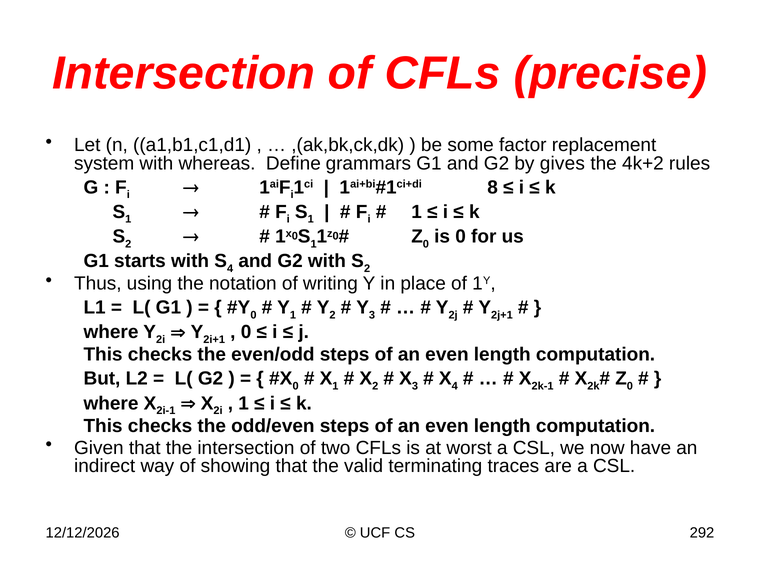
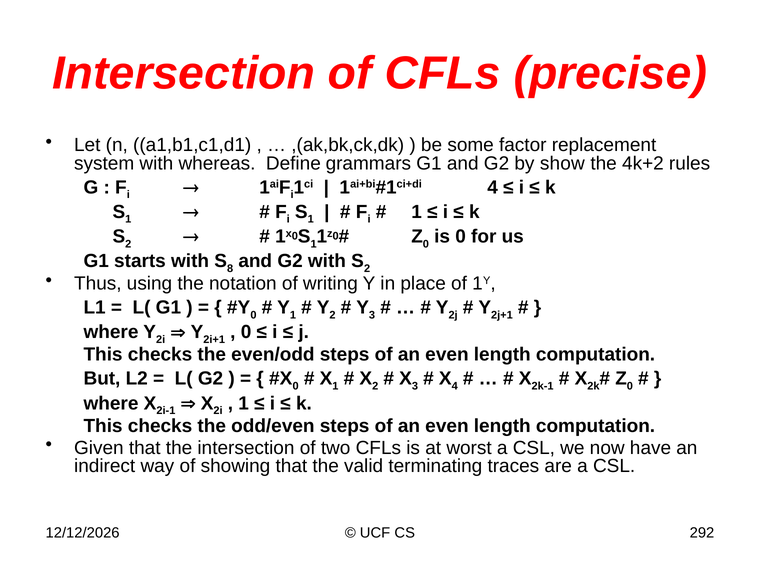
gives: gives -> show
8 at (493, 187): 8 -> 4
4 at (230, 268): 4 -> 8
